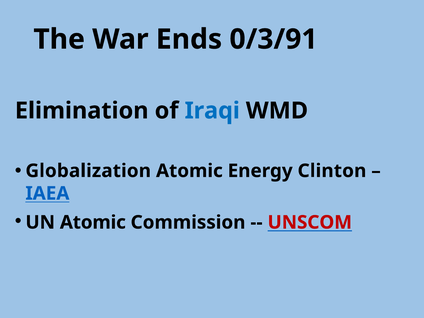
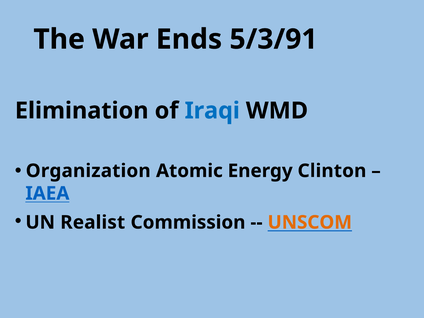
0/3/91: 0/3/91 -> 5/3/91
Globalization: Globalization -> Organization
UN Atomic: Atomic -> Realist
UNSCOM colour: red -> orange
